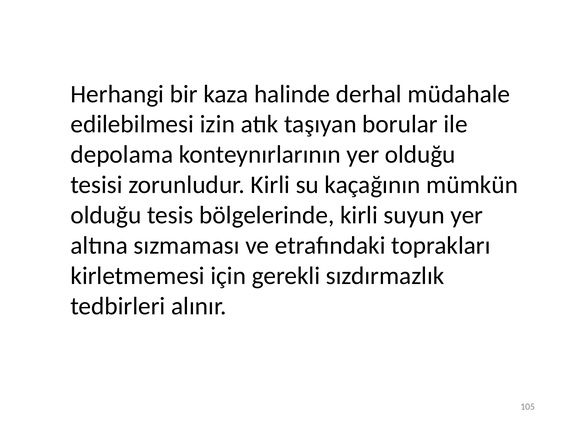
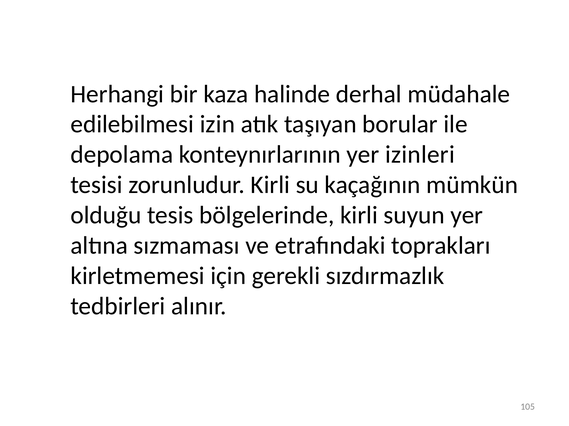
yer olduğu: olduğu -> izinleri
